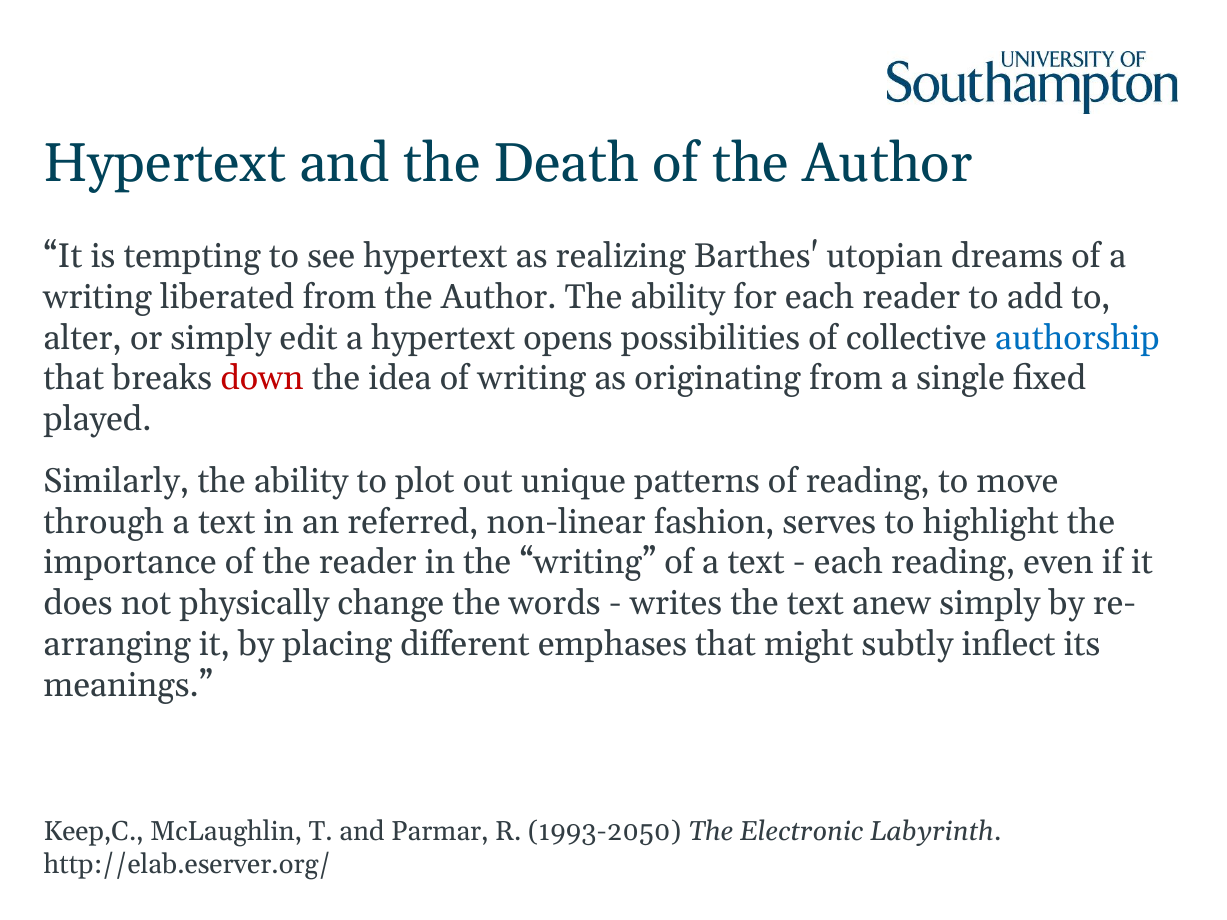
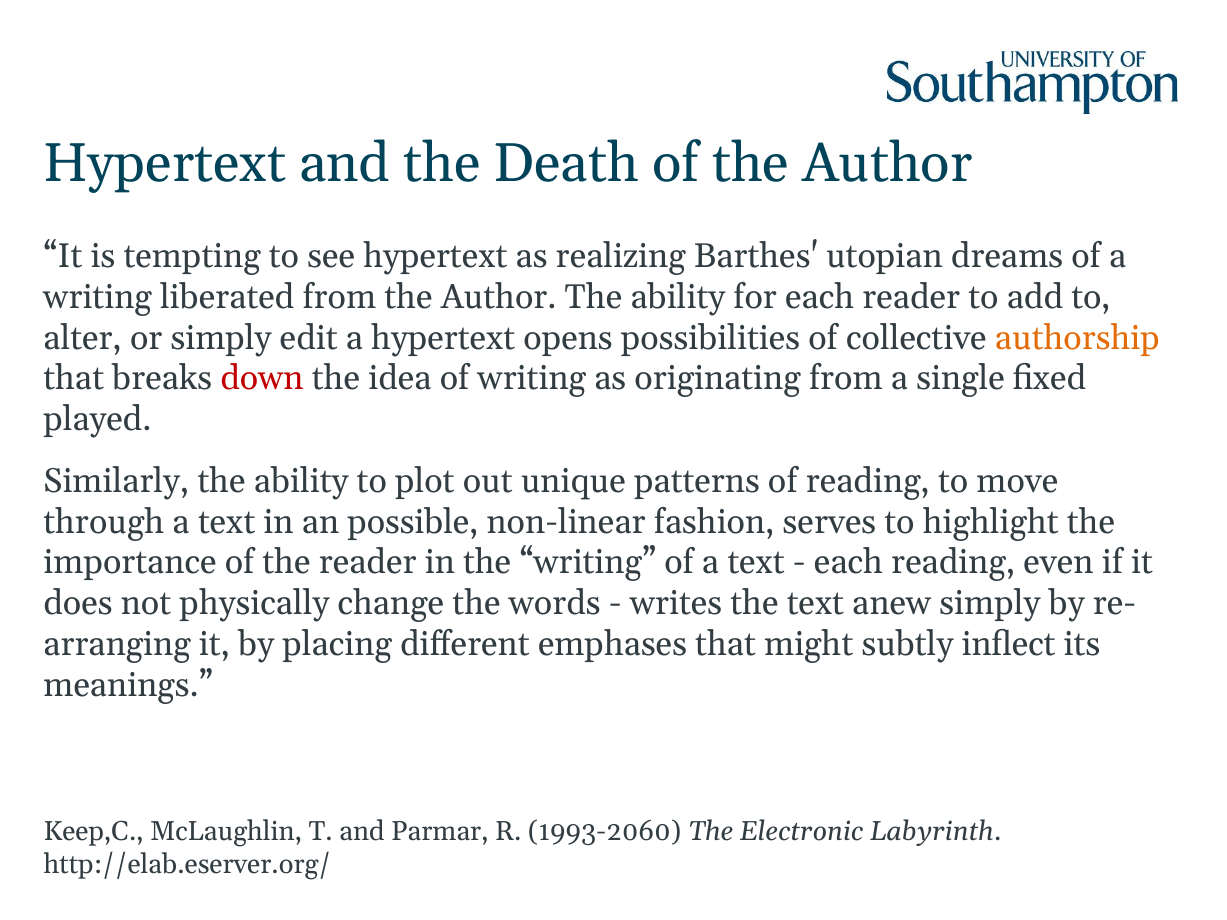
authorship colour: blue -> orange
referred: referred -> possible
1993-2050: 1993-2050 -> 1993-2060
